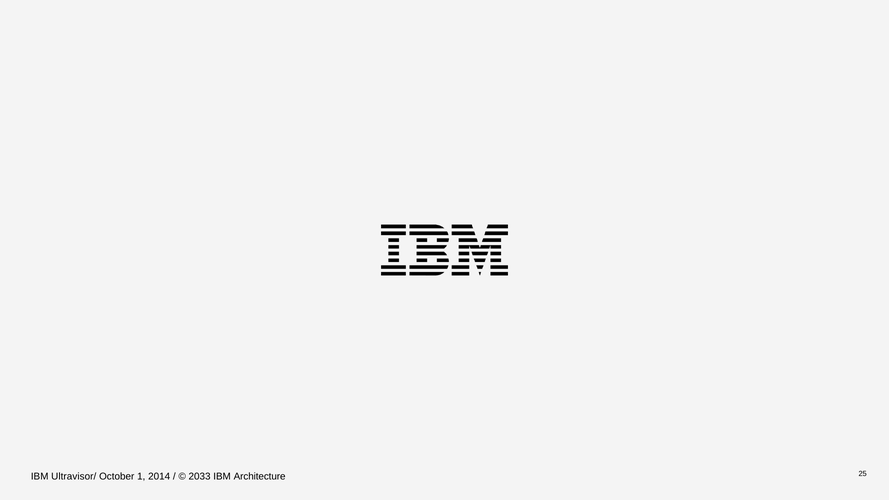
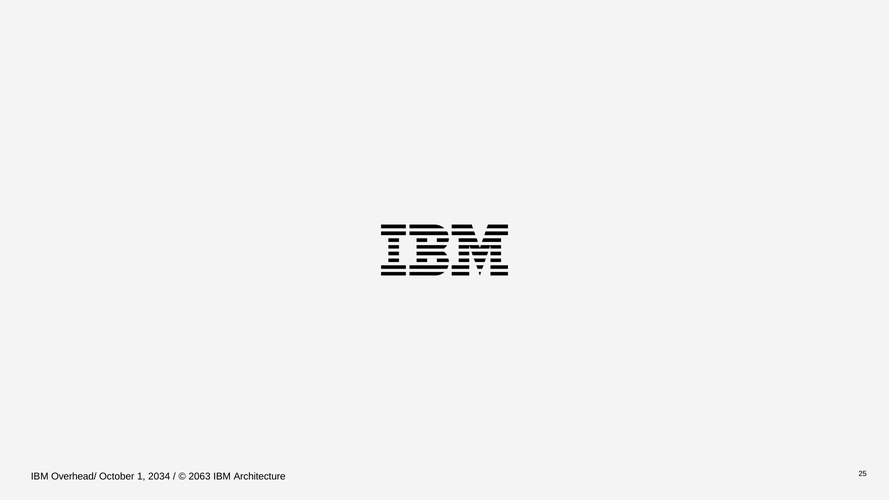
Ultravisor/: Ultravisor/ -> Overhead/
2014: 2014 -> 2034
2033: 2033 -> 2063
